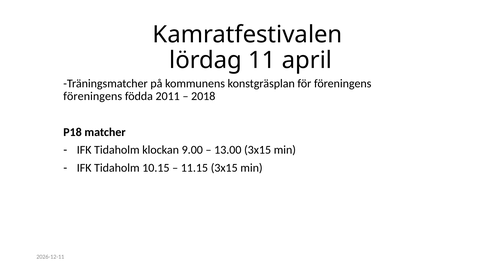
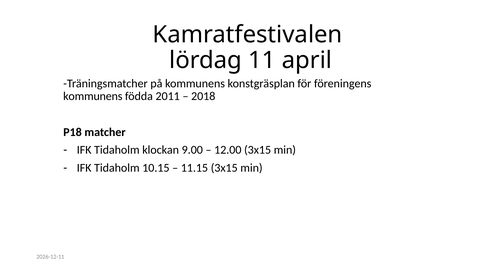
föreningens at (93, 96): föreningens -> kommunens
13.00: 13.00 -> 12.00
